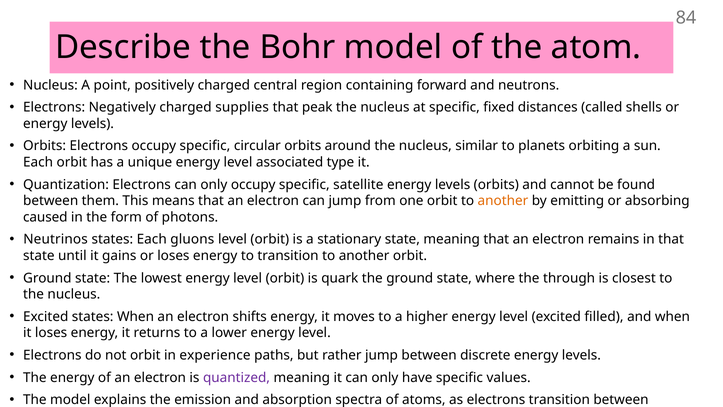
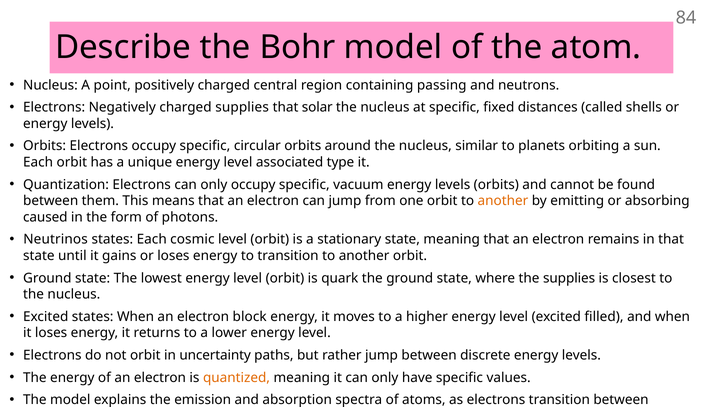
forward: forward -> passing
peak: peak -> solar
satellite: satellite -> vacuum
gluons: gluons -> cosmic
the through: through -> supplies
shifts: shifts -> block
experience: experience -> uncertainty
quantized colour: purple -> orange
